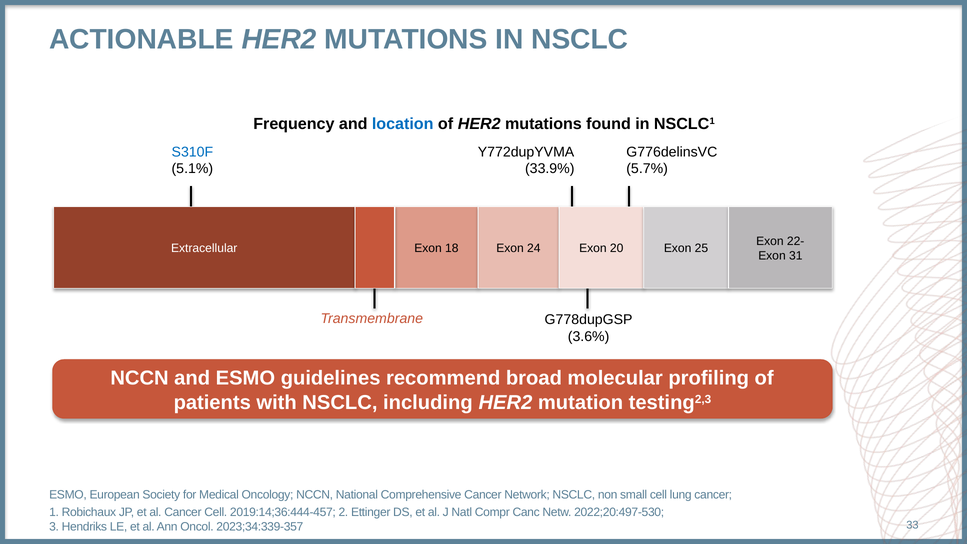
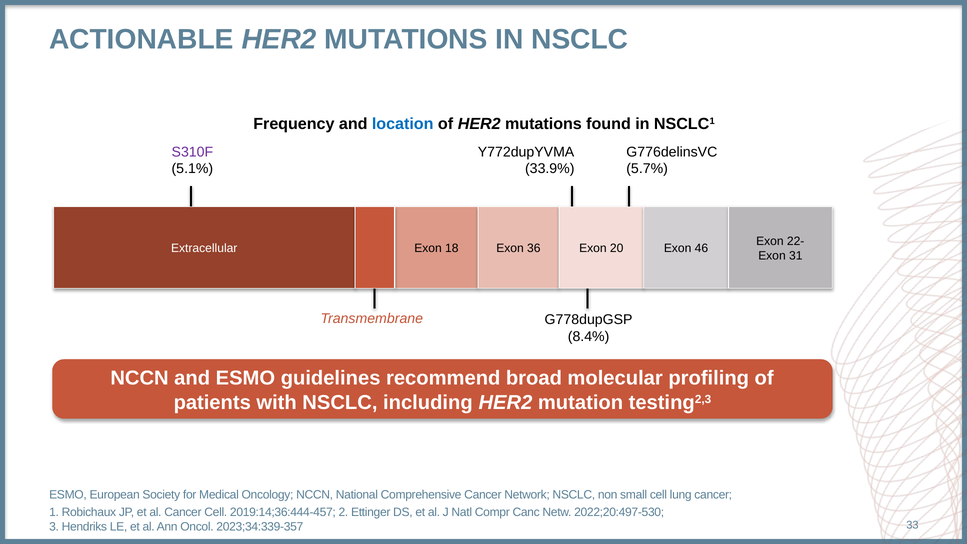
S310F colour: blue -> purple
24: 24 -> 36
25: 25 -> 46
3.6%: 3.6% -> 8.4%
